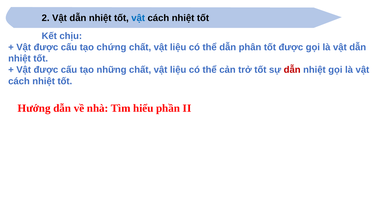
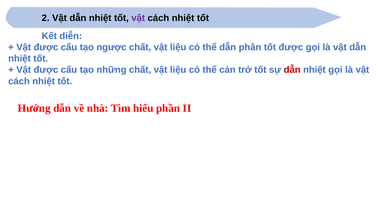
vật at (138, 18) colour: blue -> purple
chịu: chịu -> diễn
chứng: chứng -> ngược
